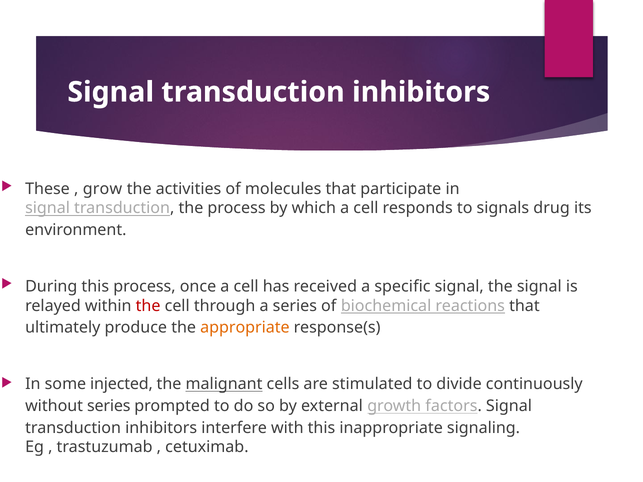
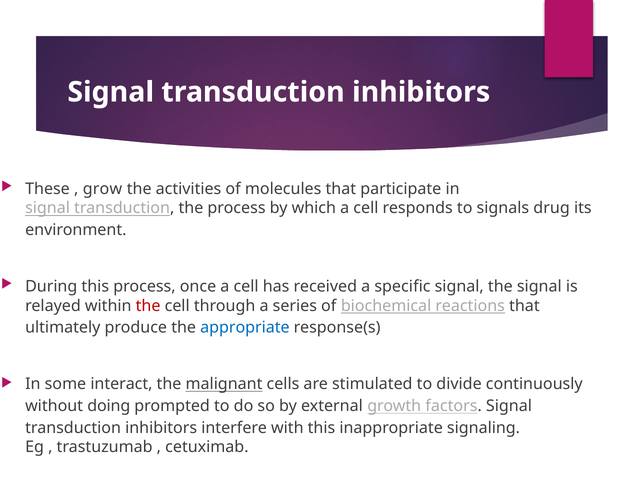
appropriate colour: orange -> blue
injected: injected -> interact
without series: series -> doing
